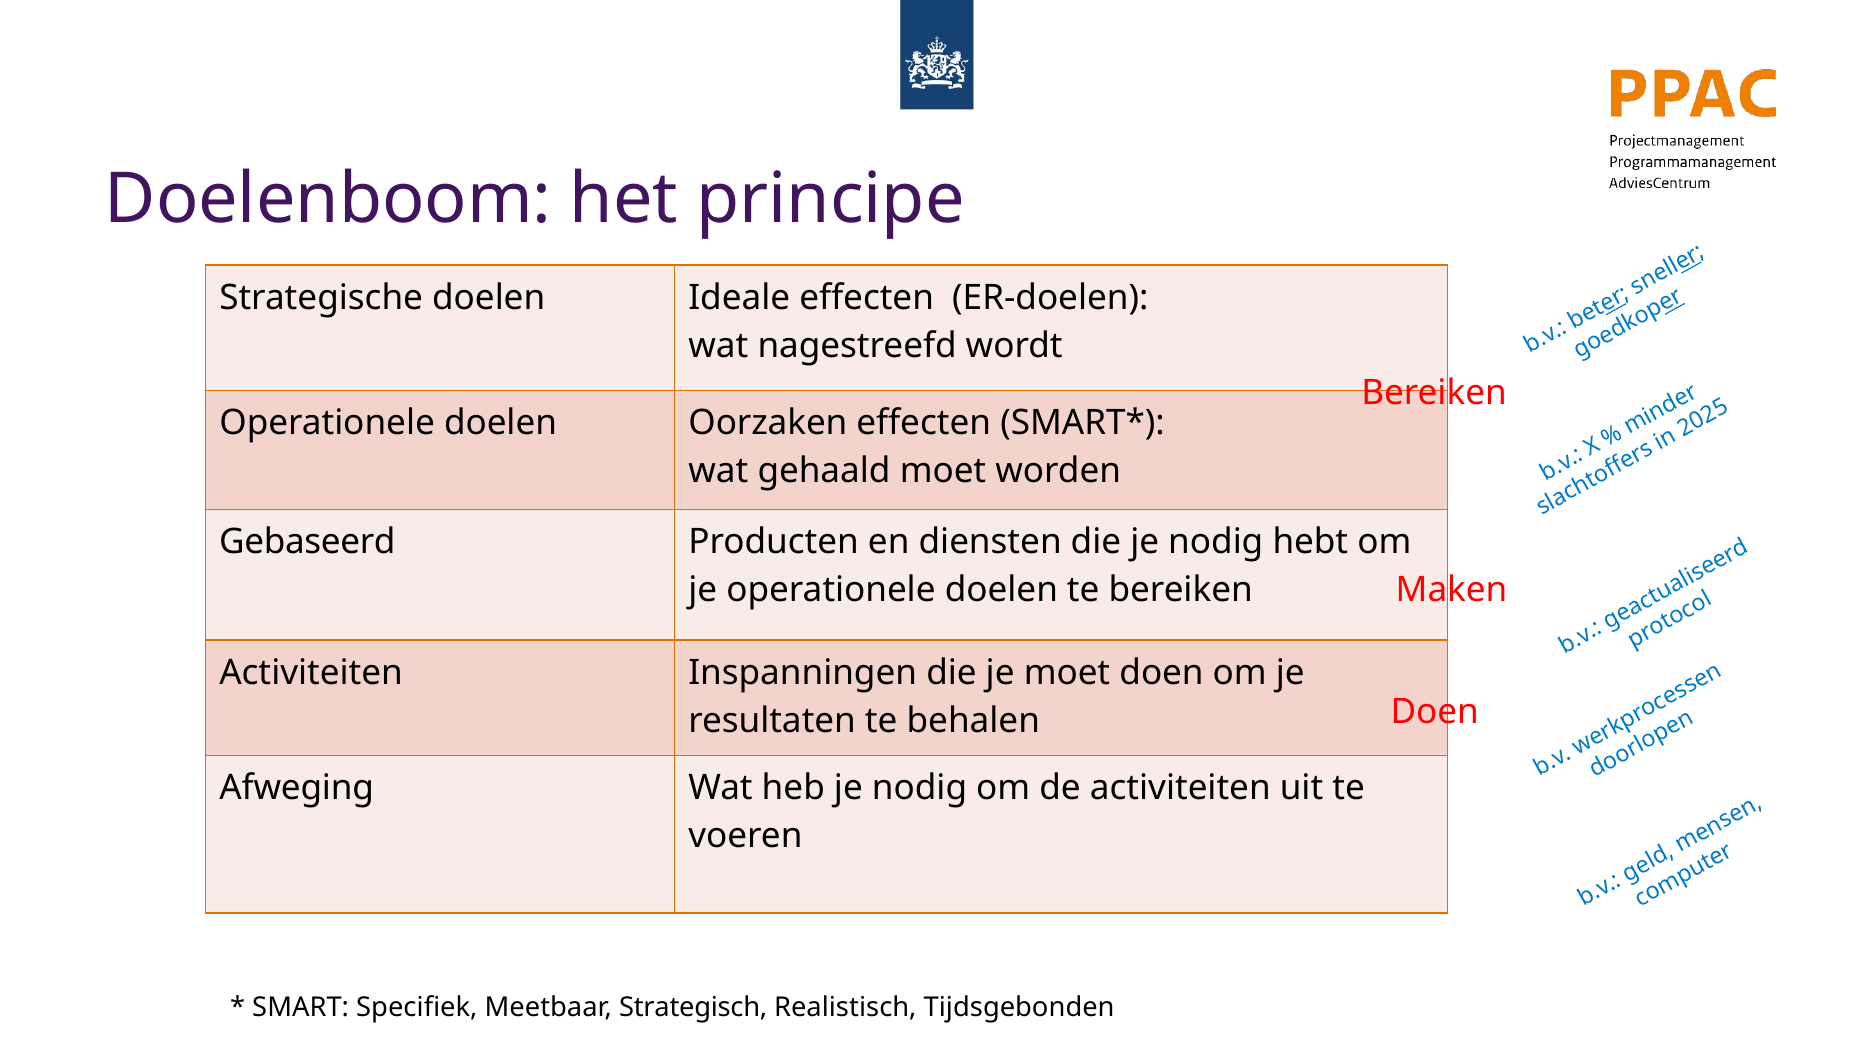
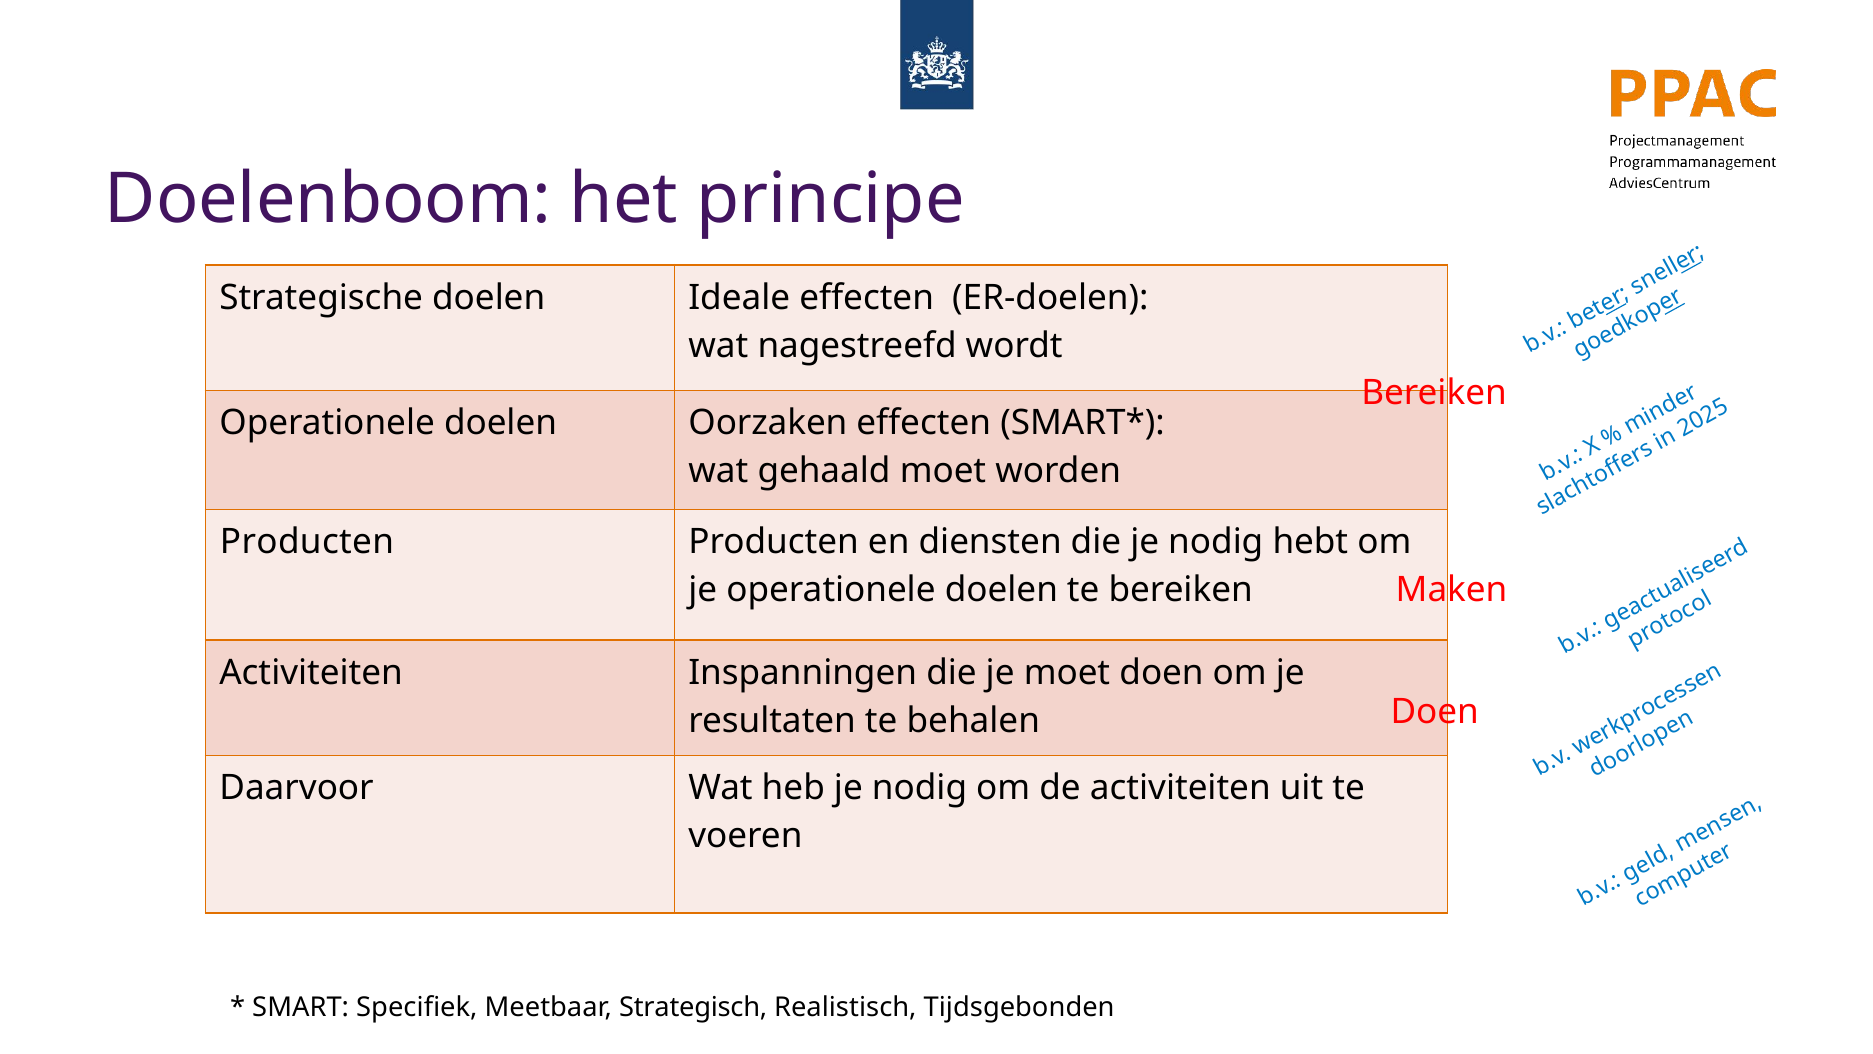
Gebaseerd at (307, 542): Gebaseerd -> Producten
Afweging: Afweging -> Daarvoor
